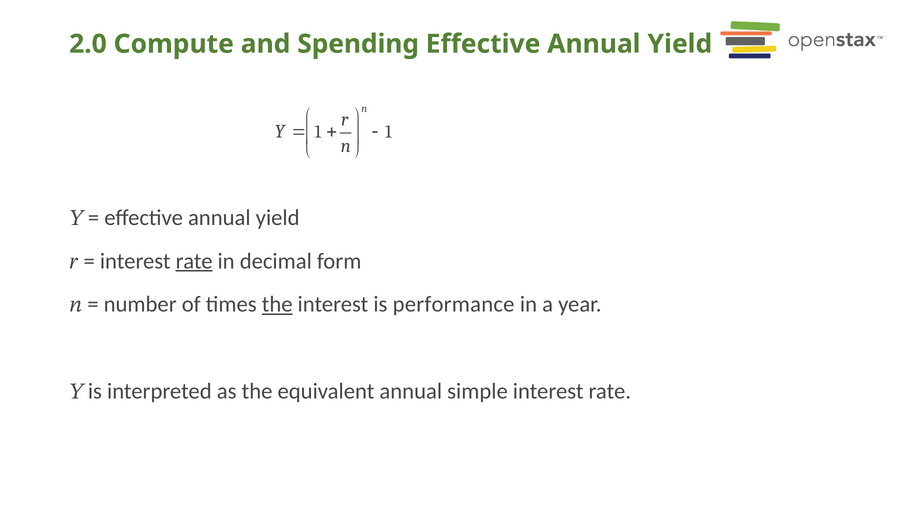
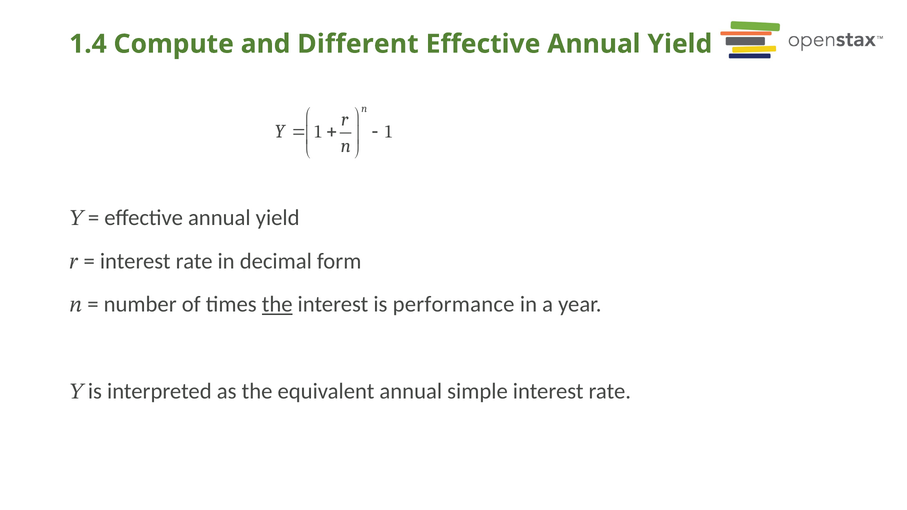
2.0: 2.0 -> 1.4
Spending: Spending -> Different
rate at (194, 261) underline: present -> none
